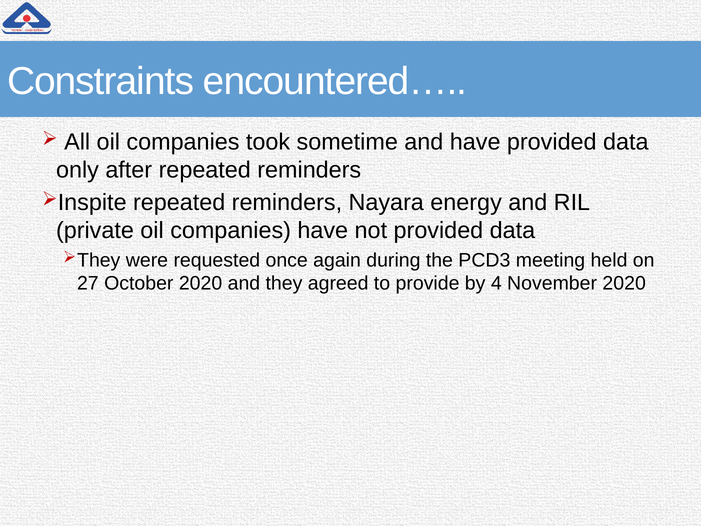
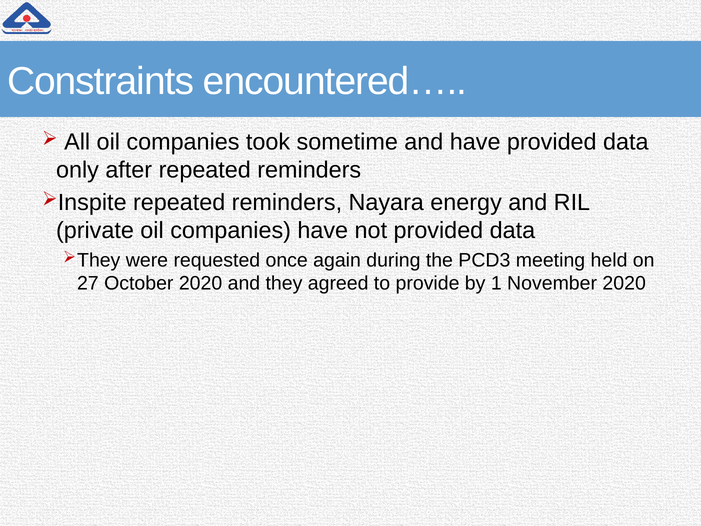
4: 4 -> 1
